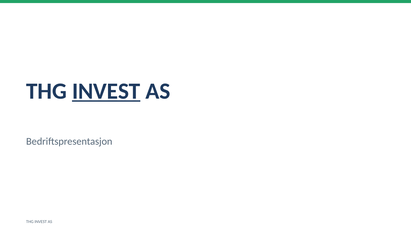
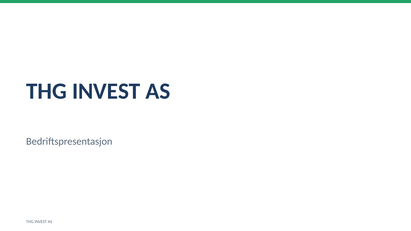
INVEST at (106, 91) underline: present -> none
